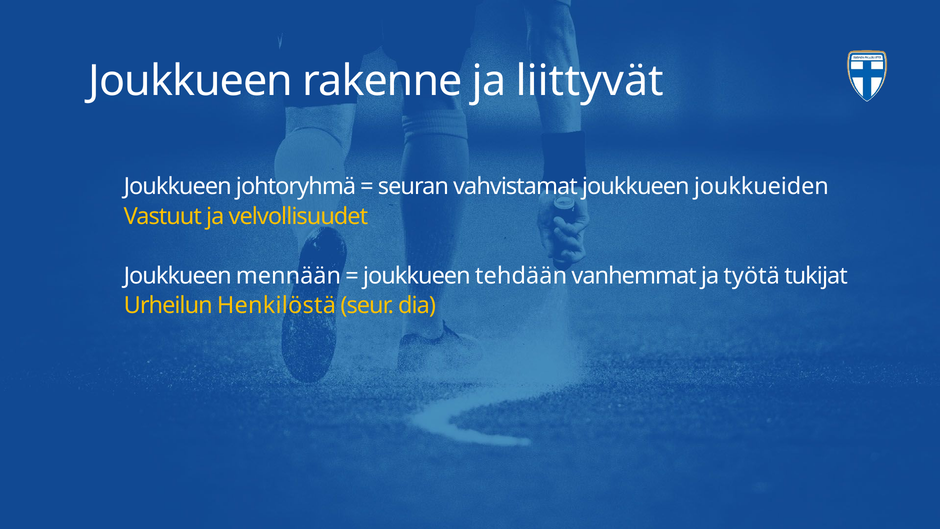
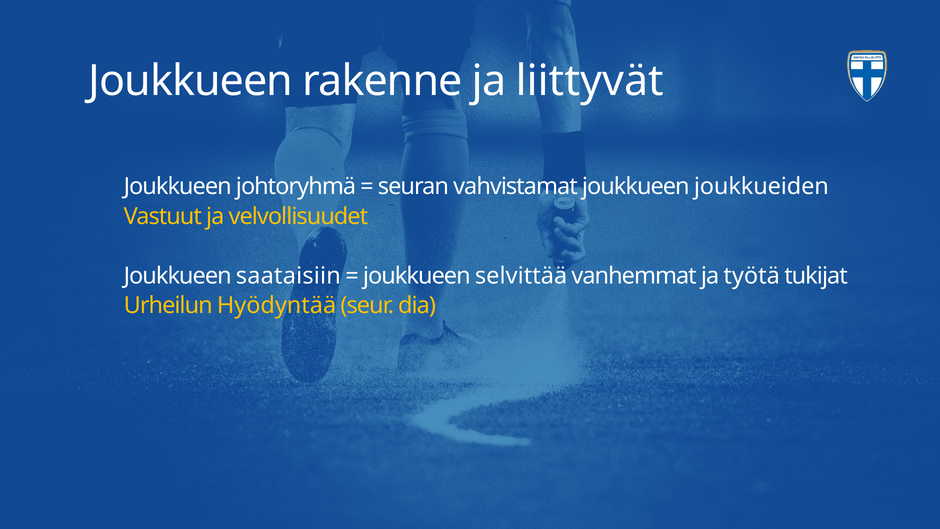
mennään: mennään -> saataisiin
tehdään: tehdään -> selvittää
Henkilöstä: Henkilöstä -> Hyödyntää
